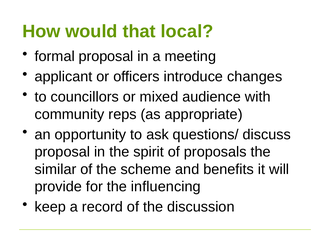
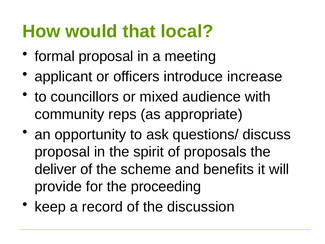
changes: changes -> increase
similar: similar -> deliver
influencing: influencing -> proceeding
